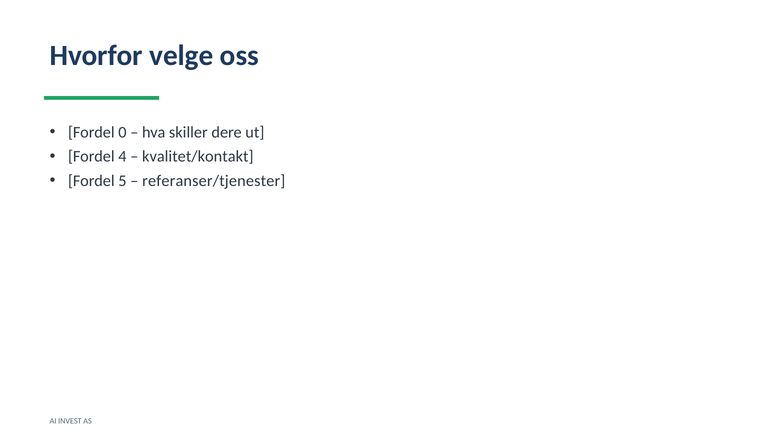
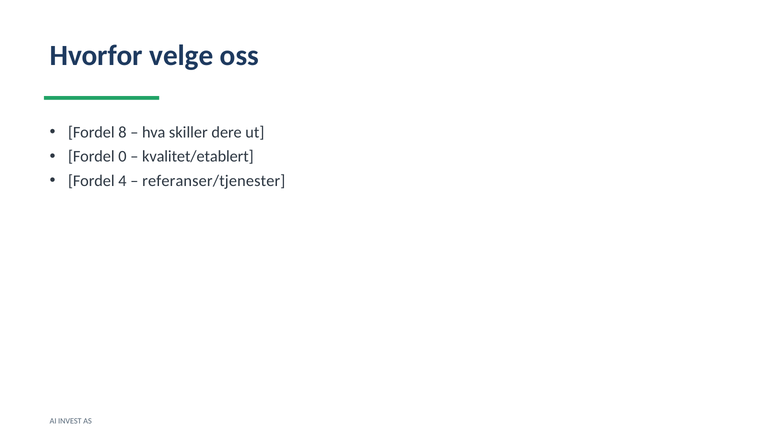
0: 0 -> 8
4: 4 -> 0
kvalitet/kontakt: kvalitet/kontakt -> kvalitet/etablert
5: 5 -> 4
